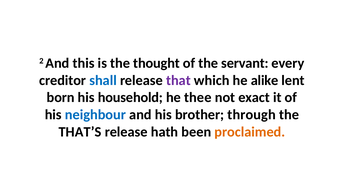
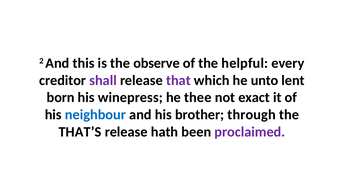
thought: thought -> observe
servant: servant -> helpful
shall colour: blue -> purple
alike: alike -> unto
household: household -> winepress
proclaimed colour: orange -> purple
